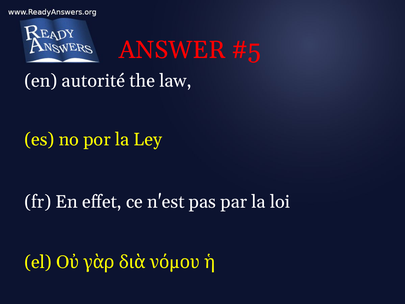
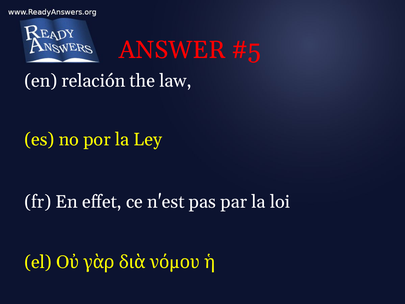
autorité: autorité -> relación
